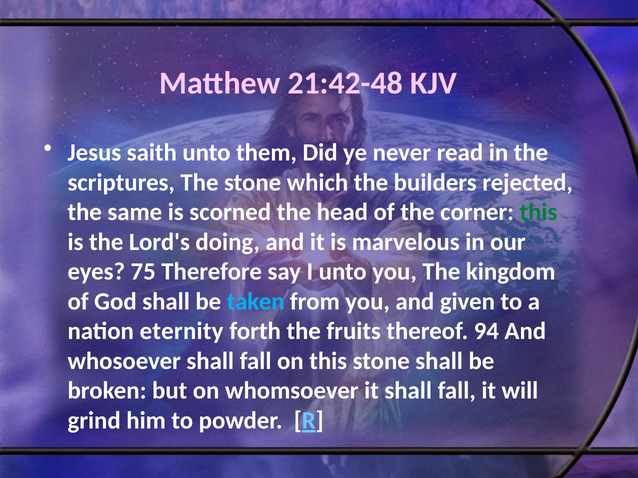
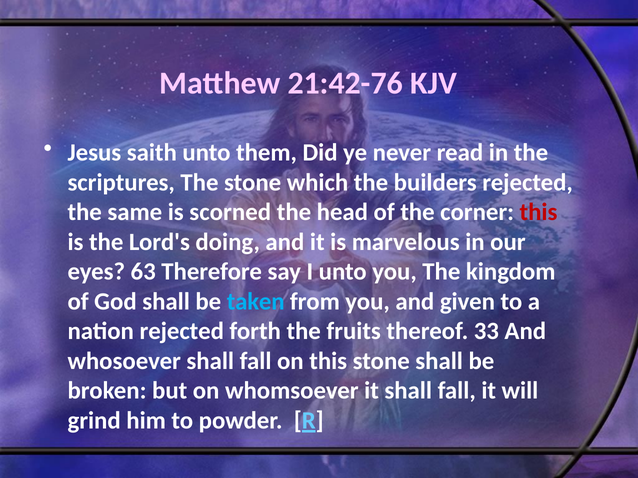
21:42-48: 21:42-48 -> 21:42-76
this at (539, 212) colour: green -> red
75: 75 -> 63
nation eternity: eternity -> rejected
94: 94 -> 33
